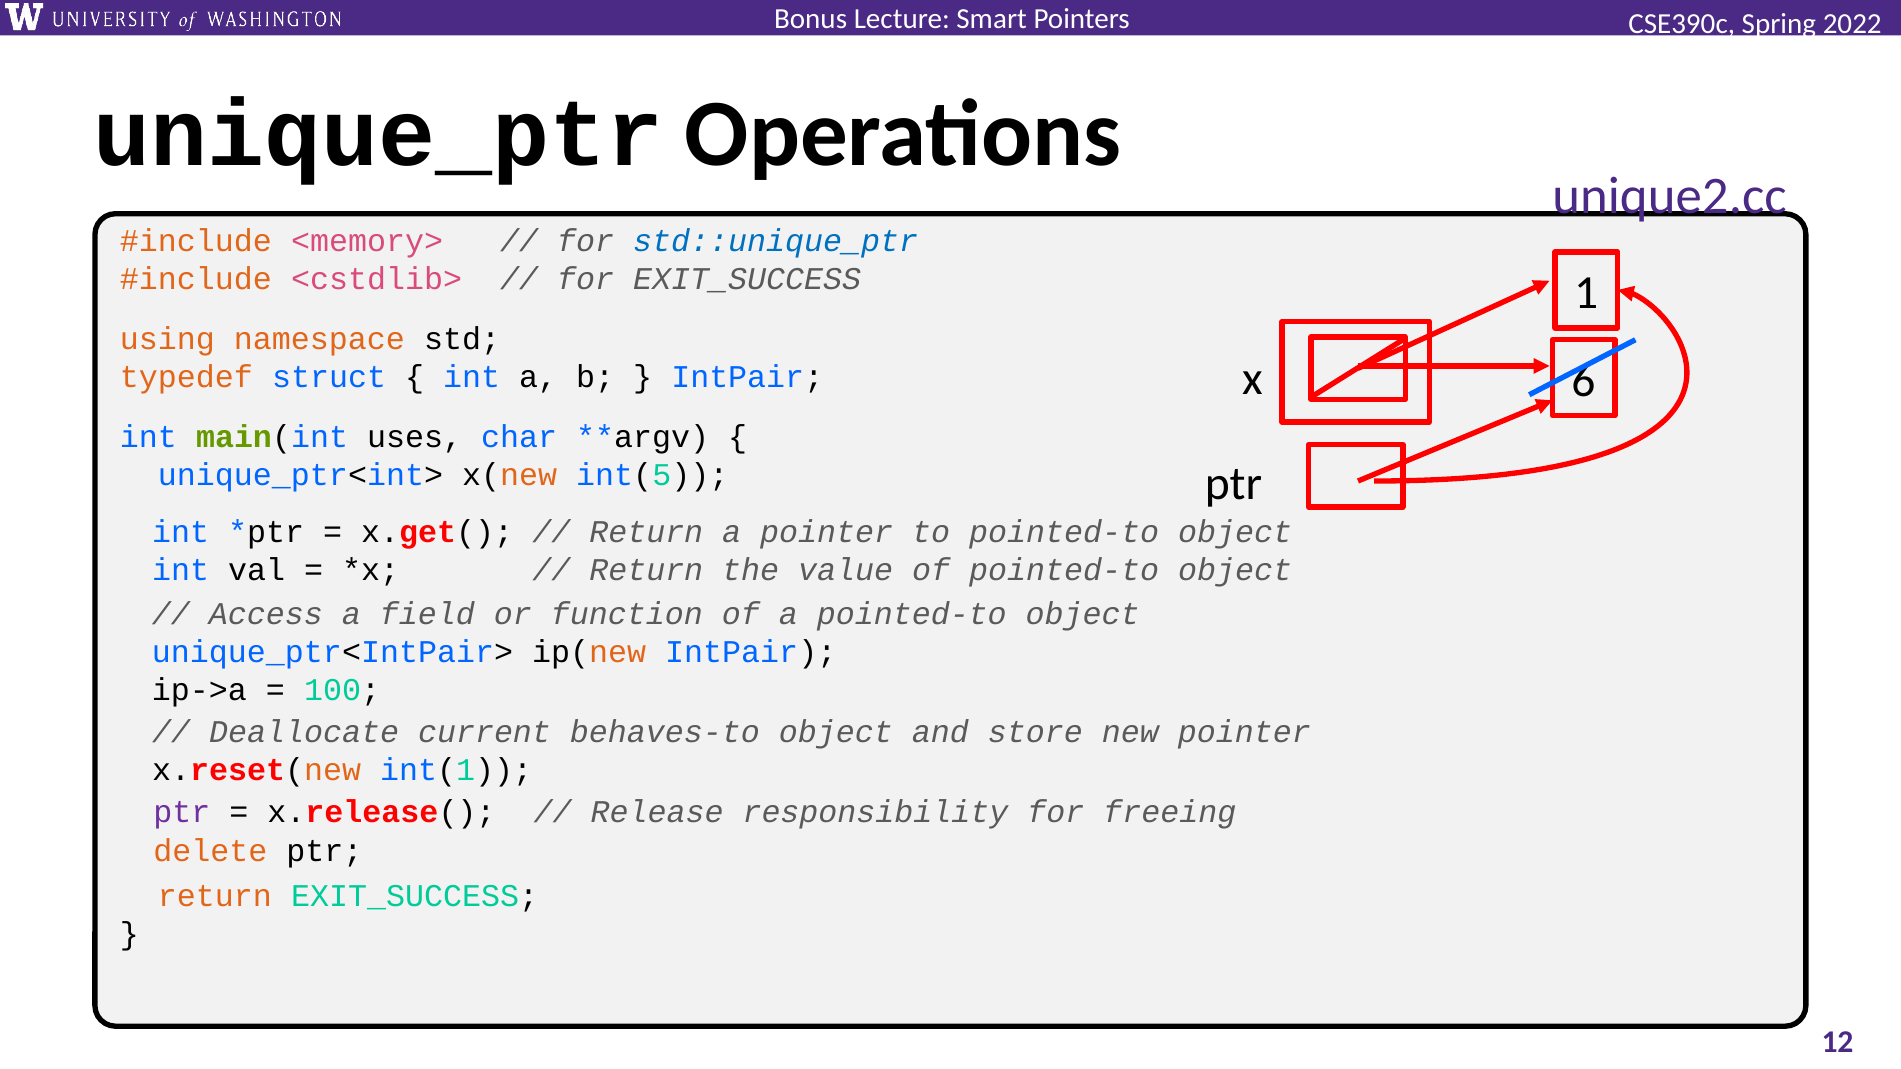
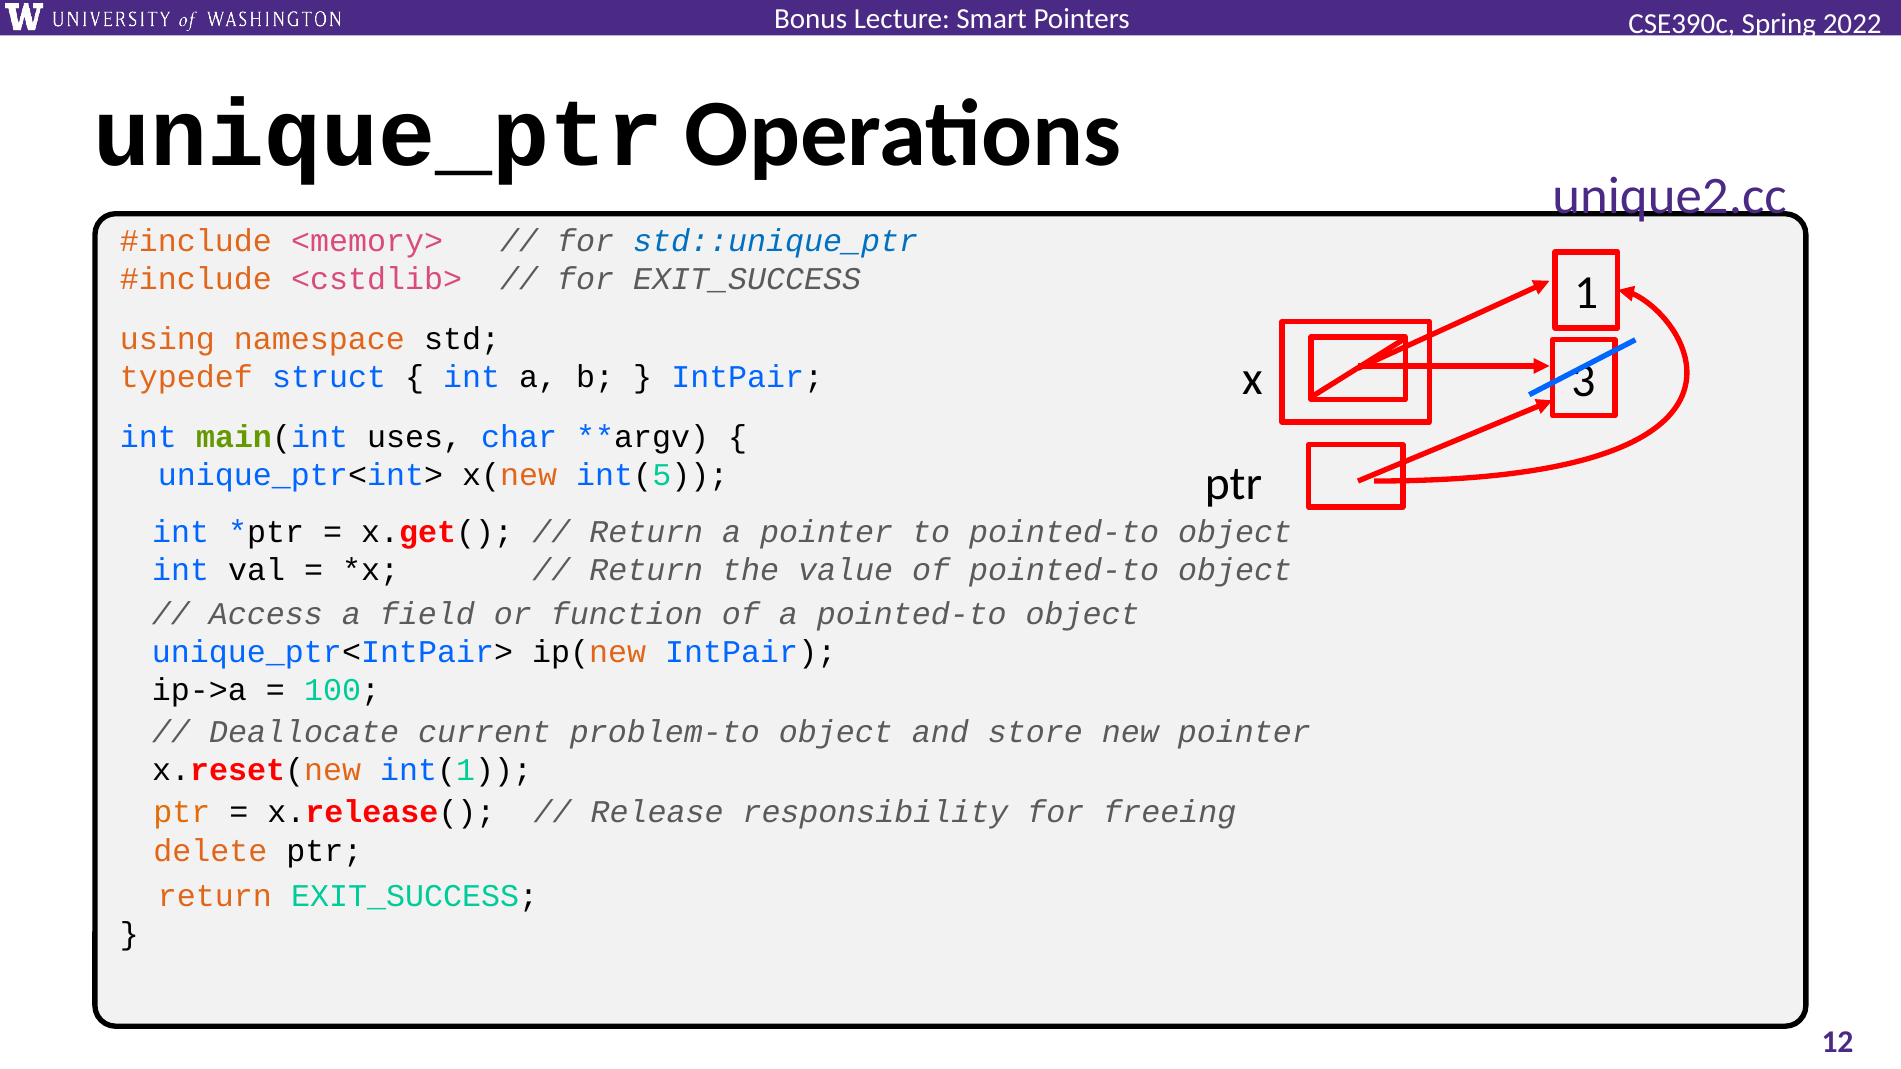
6: 6 -> 3
behaves-to: behaves-to -> problem-to
ptr at (182, 813) colour: purple -> orange
